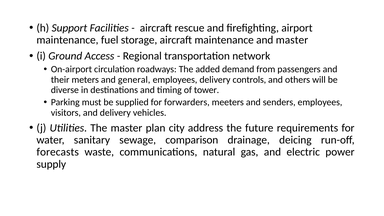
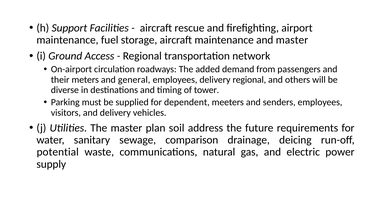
delivery controls: controls -> regional
forwarders: forwarders -> dependent
city: city -> soil
forecasts: forecasts -> potential
